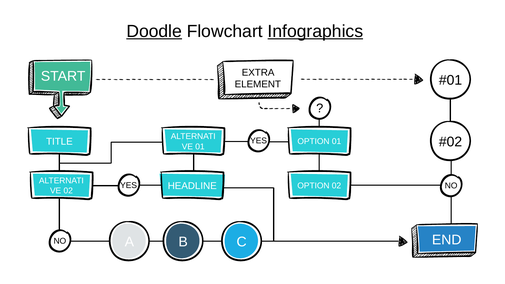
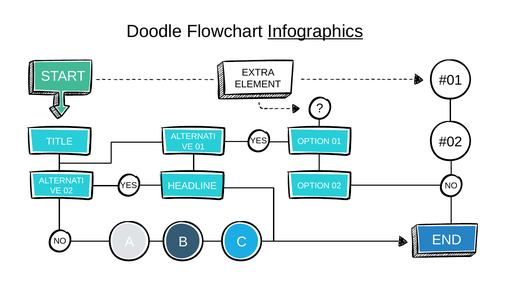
Doodle underline: present -> none
